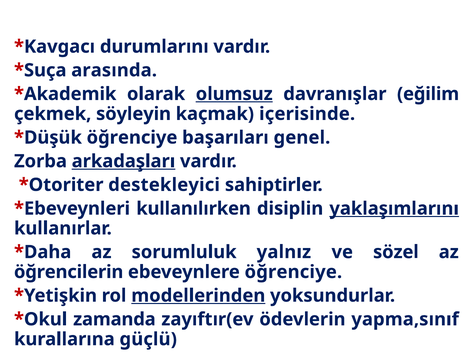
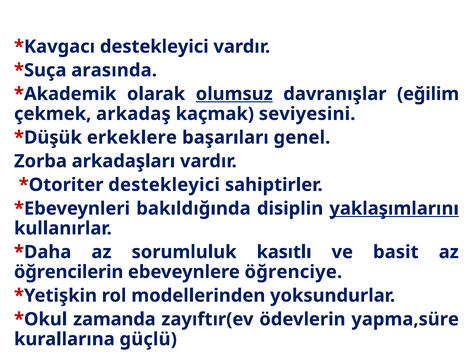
durumlarını at (154, 47): durumlarını -> destekleyici
söyleyin: söyleyin -> arkadaş
içerisinde: içerisinde -> seviyesini
öğrenciye at (132, 137): öğrenciye -> erkeklere
arkadaşları underline: present -> none
kullanılırken: kullanılırken -> bakıldığında
yalnız: yalnız -> kasıtlı
sözel: sözel -> basit
modellerinden underline: present -> none
yapma,sınıf: yapma,sınıf -> yapma,süre
